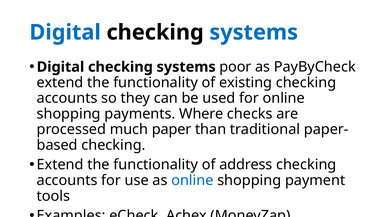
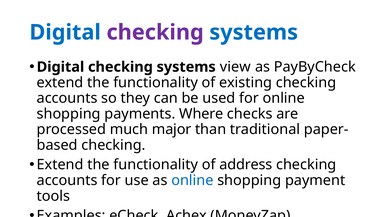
checking at (155, 32) colour: black -> purple
poor: poor -> view
paper: paper -> major
